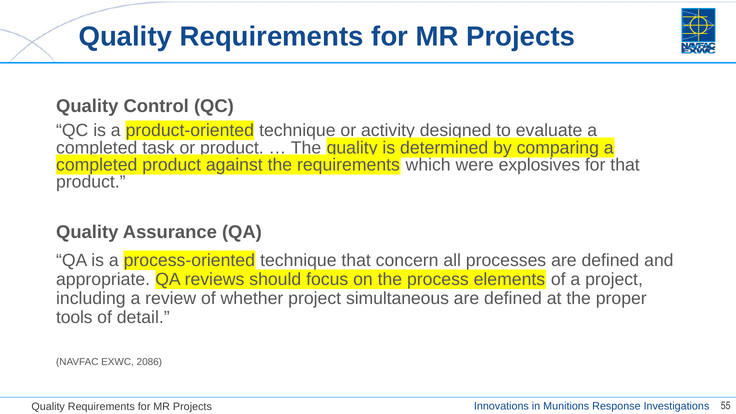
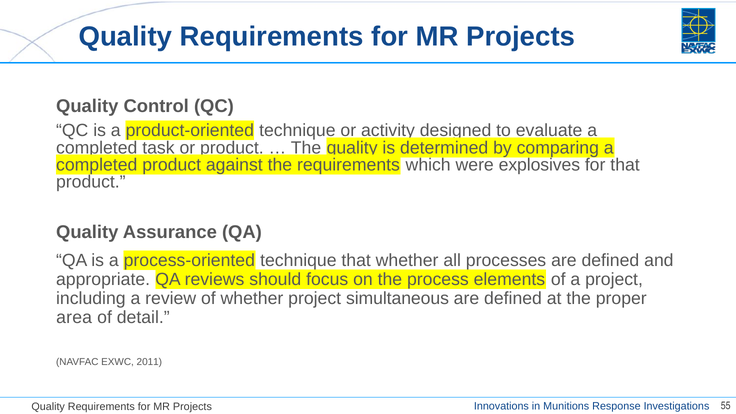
that concern: concern -> whether
tools: tools -> area
2086: 2086 -> 2011
